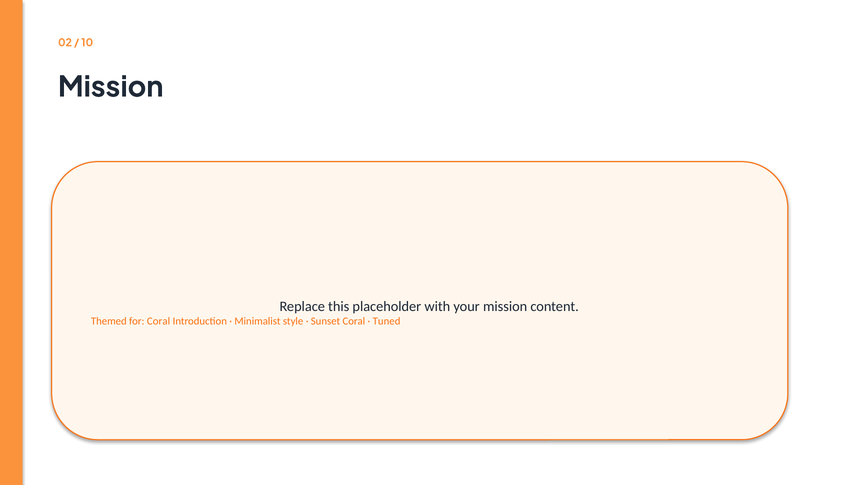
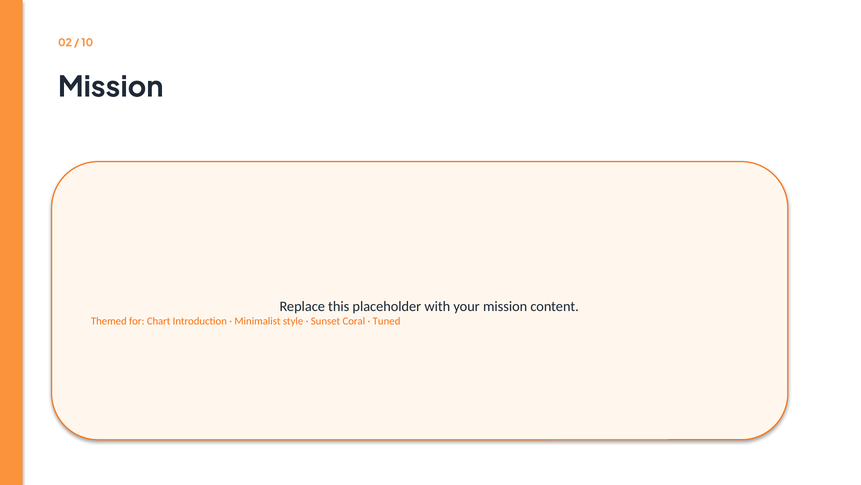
for Coral: Coral -> Chart
